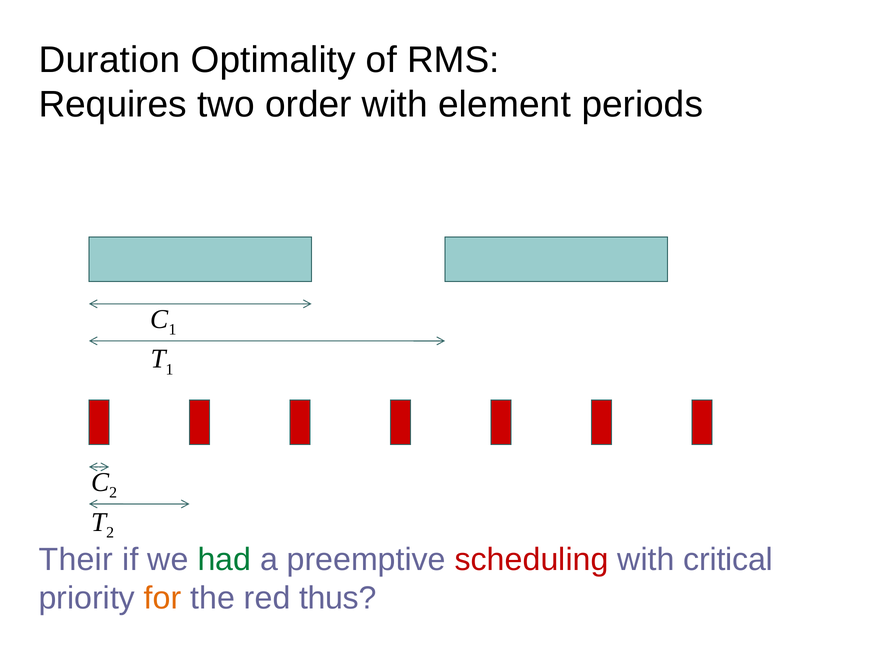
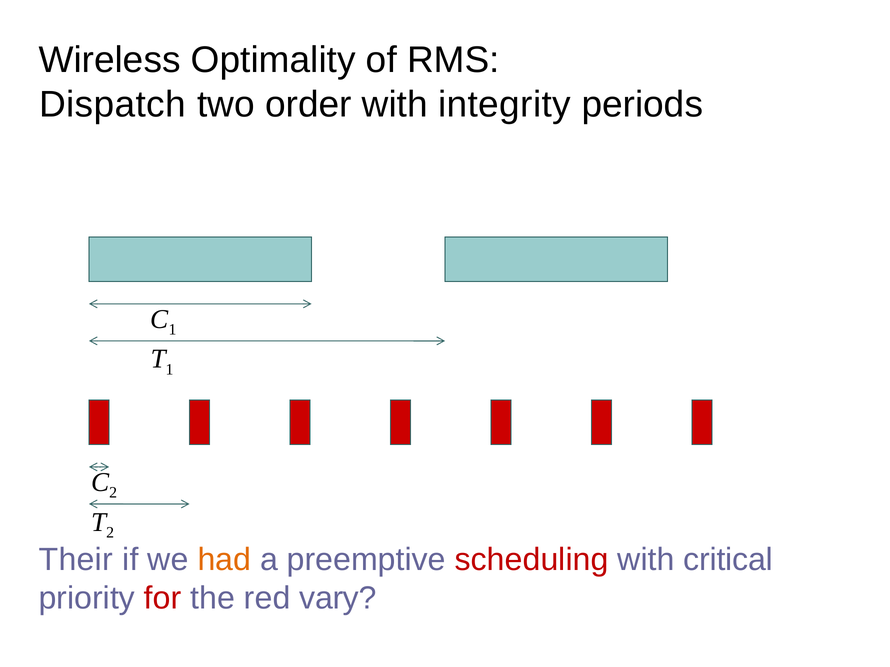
Duration: Duration -> Wireless
Requires: Requires -> Dispatch
element: element -> integrity
had colour: green -> orange
for colour: orange -> red
thus: thus -> vary
